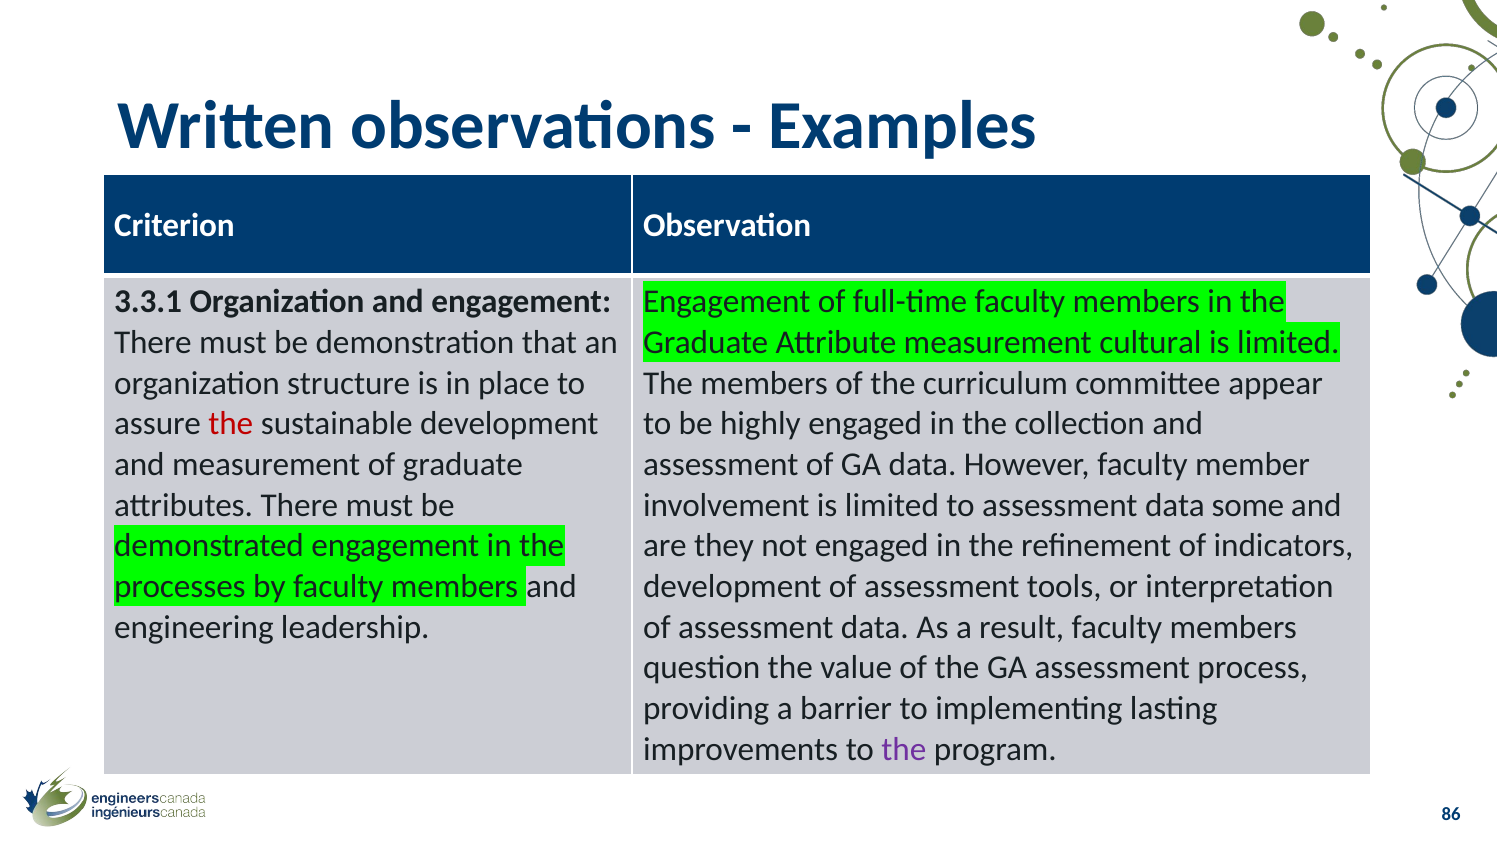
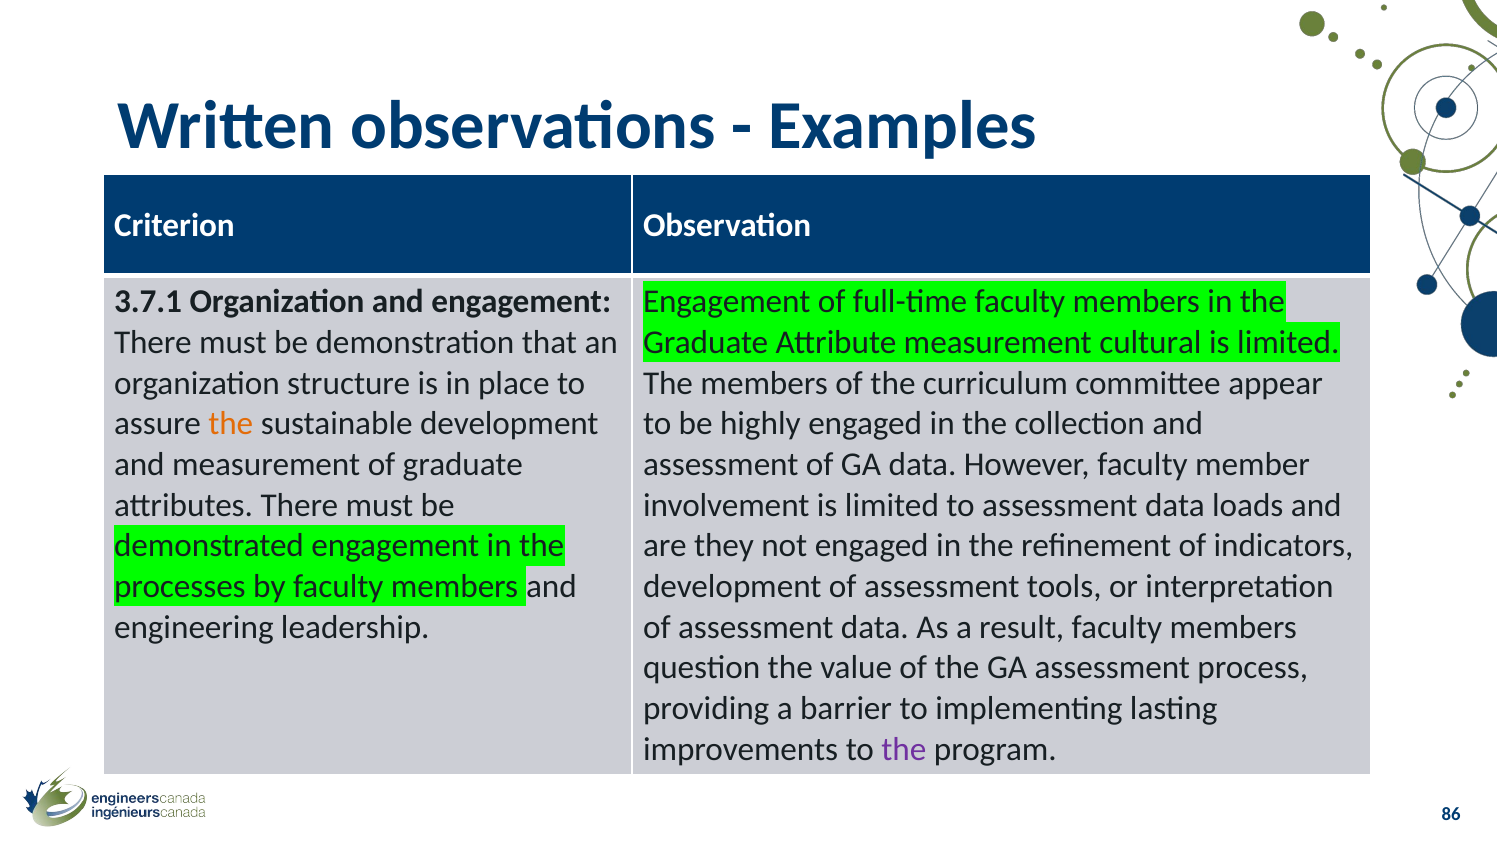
3.3.1: 3.3.1 -> 3.7.1
the at (231, 424) colour: red -> orange
some: some -> loads
